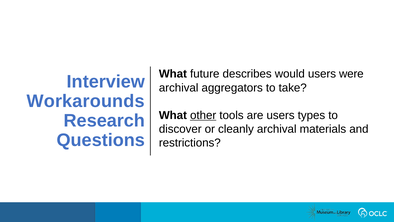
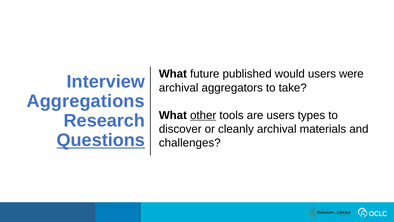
describes: describes -> published
Workarounds: Workarounds -> Aggregations
Questions underline: none -> present
restrictions: restrictions -> challenges
